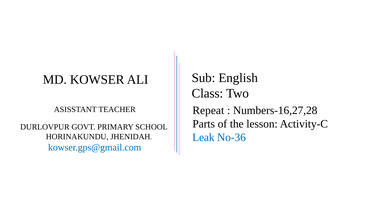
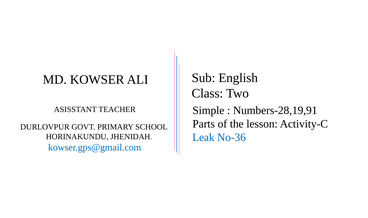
Repeat: Repeat -> Simple
Numbers-16,27,28: Numbers-16,27,28 -> Numbers-28,19,91
